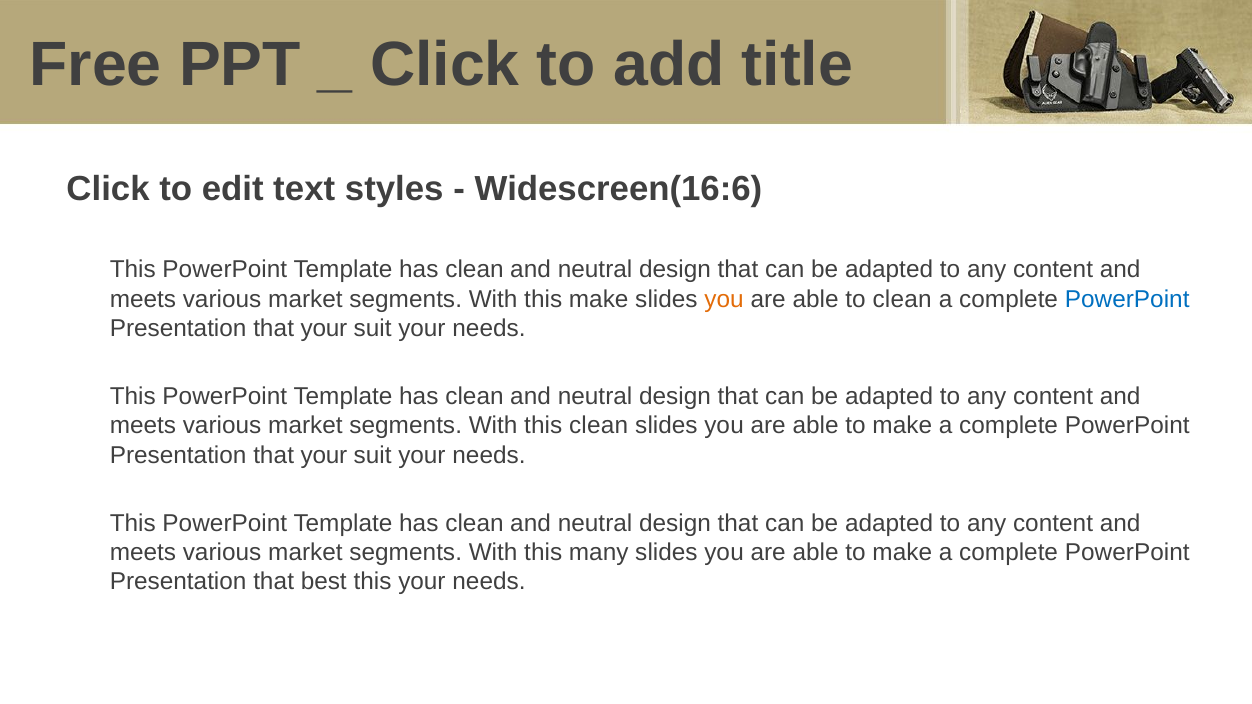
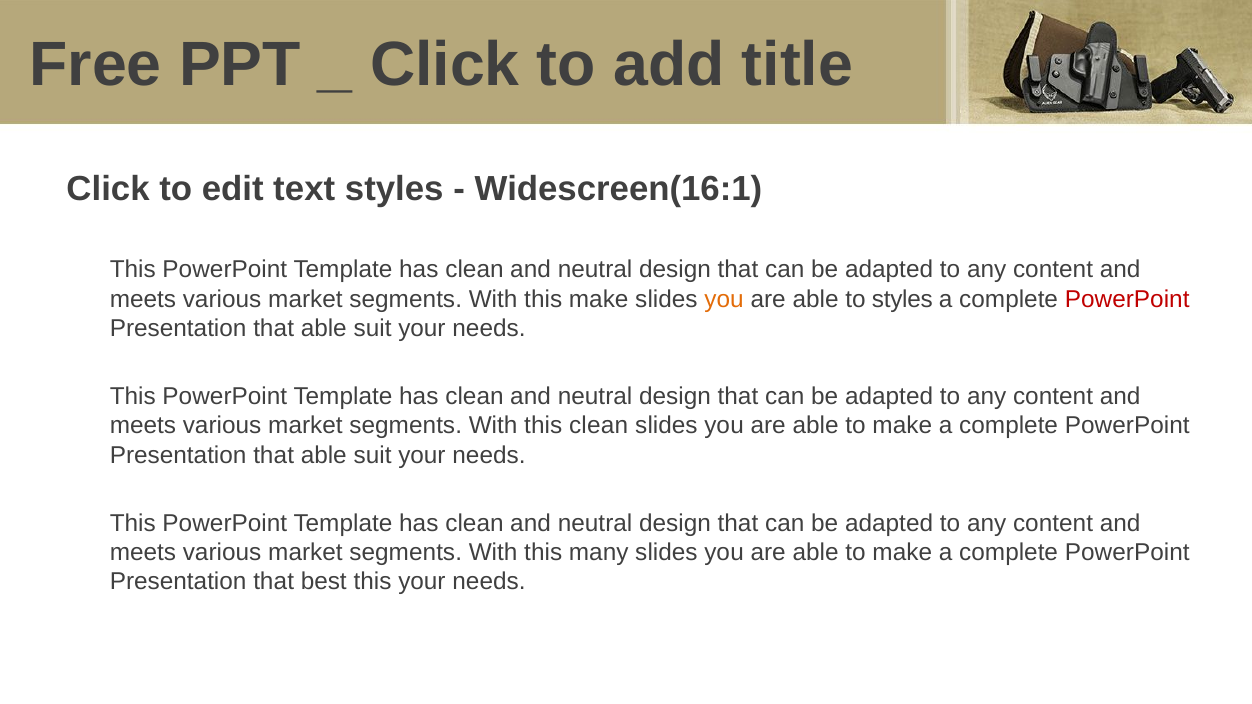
Widescreen(16:6: Widescreen(16:6 -> Widescreen(16:1
to clean: clean -> styles
PowerPoint at (1127, 299) colour: blue -> red
your at (324, 329): your -> able
your at (324, 455): your -> able
